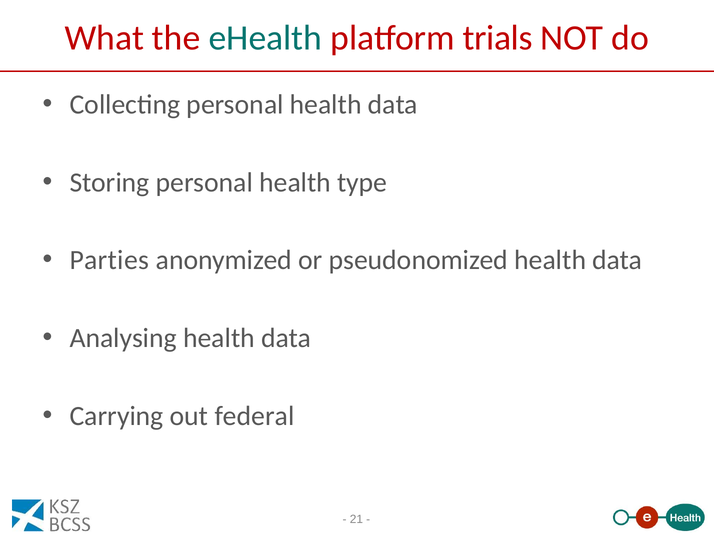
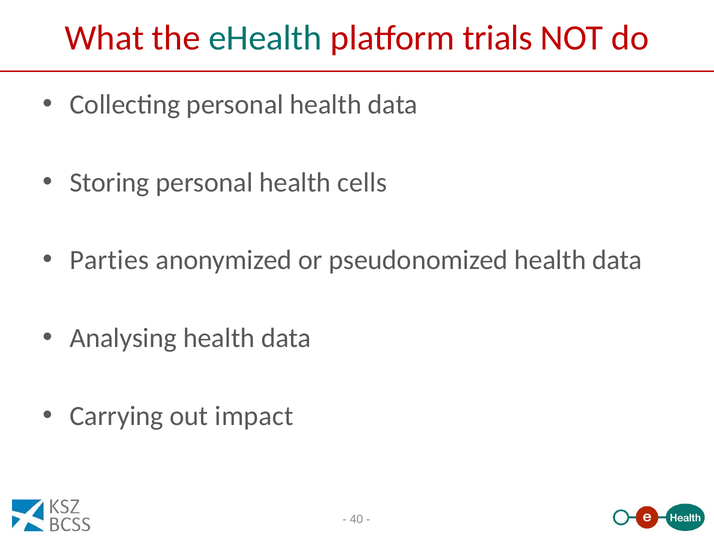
type: type -> cells
federal: federal -> impact
21: 21 -> 40
